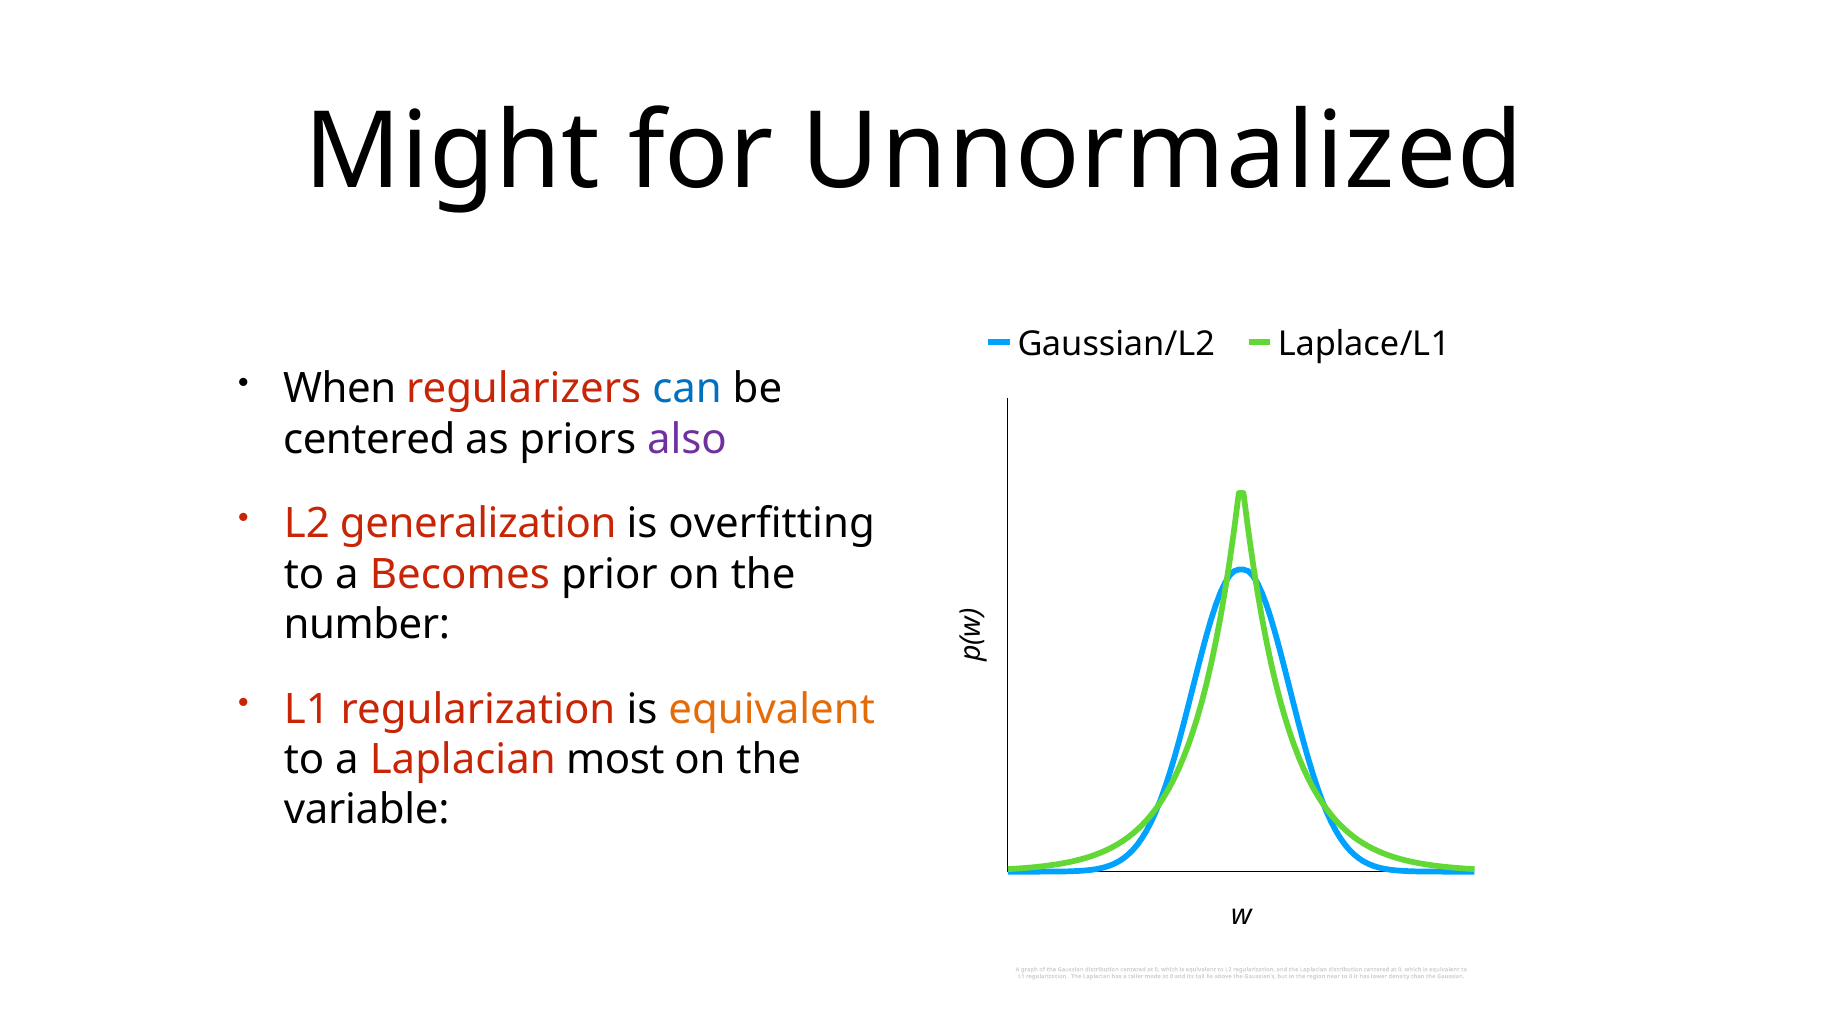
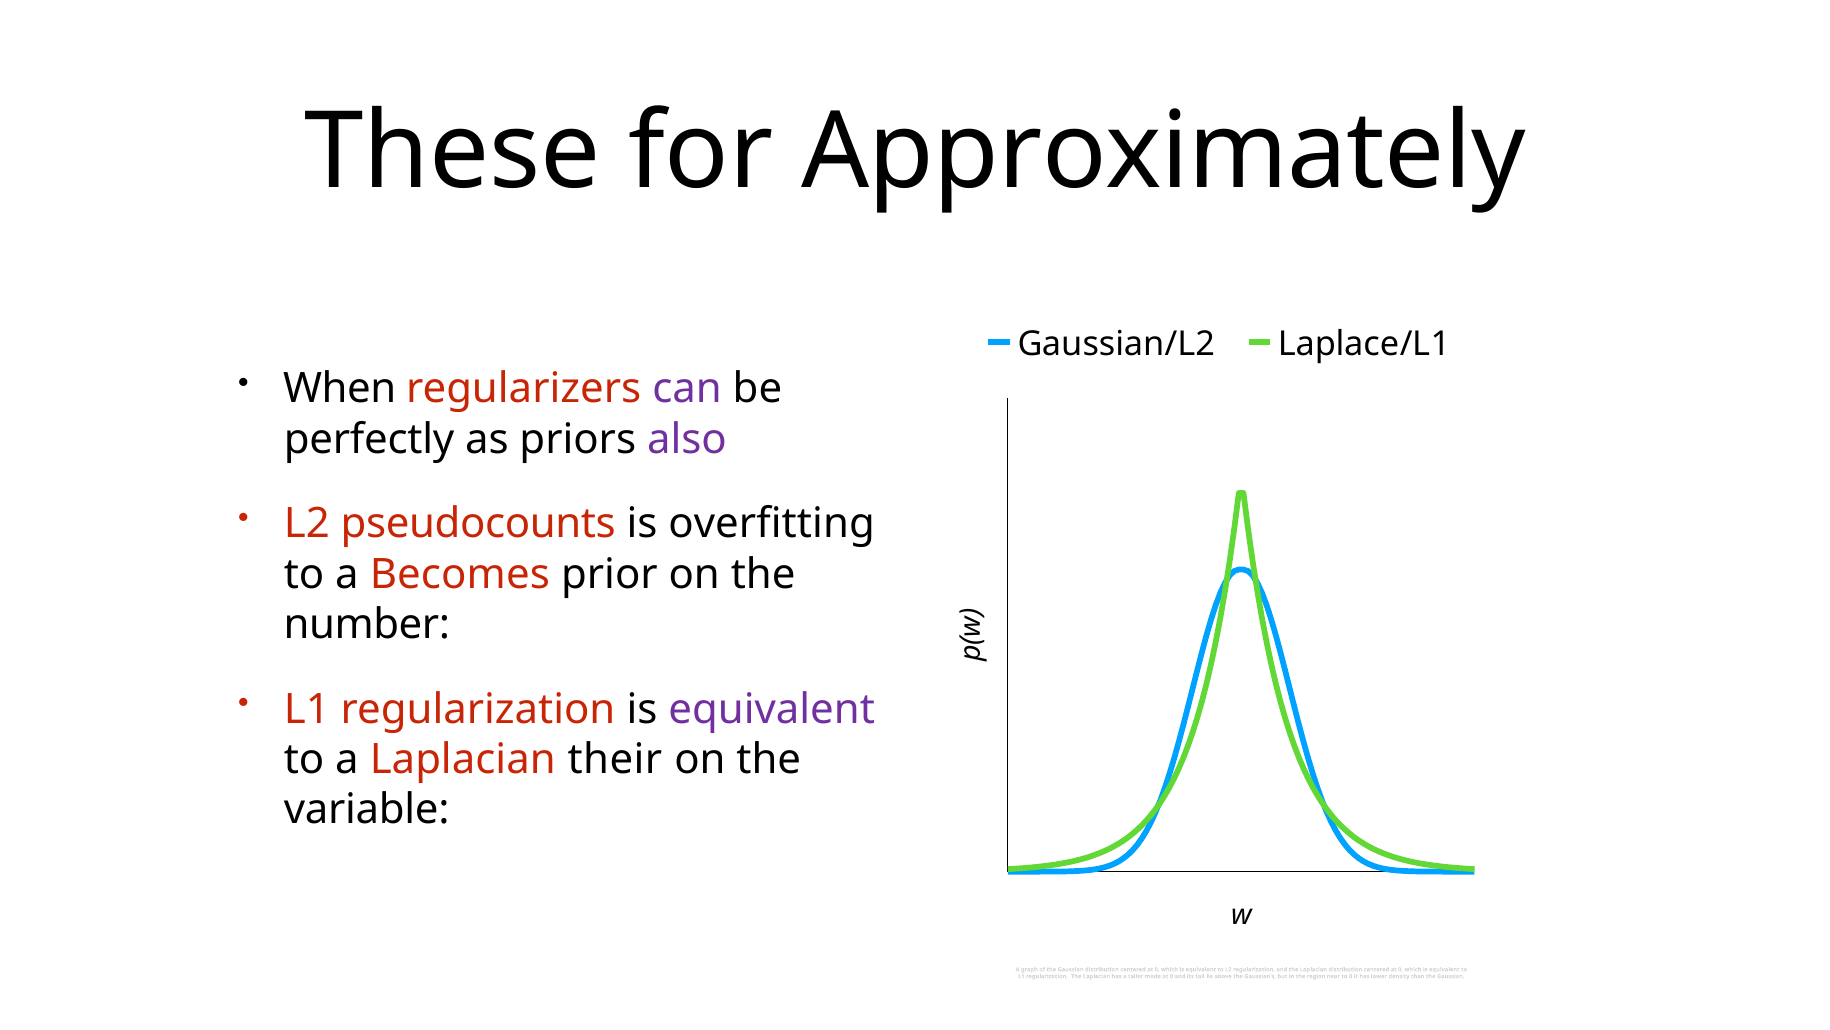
Might: Might -> These
Unnormalized: Unnormalized -> Approximately
can colour: blue -> purple
centered at (369, 439): centered -> perfectly
generalization: generalization -> pseudocounts
equivalent at (772, 709) colour: orange -> purple
most: most -> their
